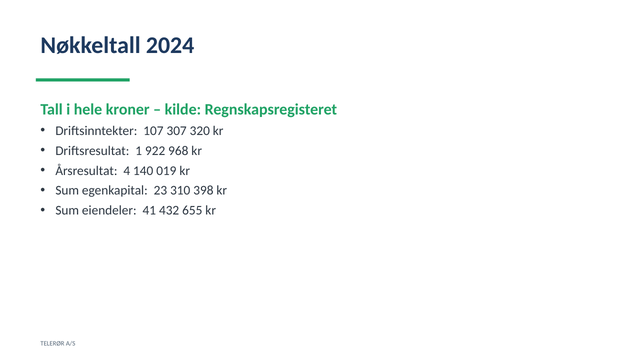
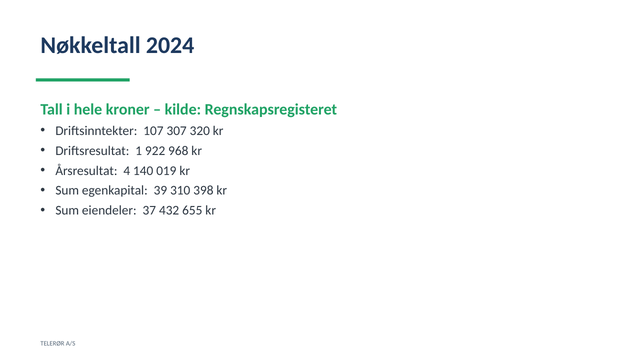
23: 23 -> 39
41: 41 -> 37
